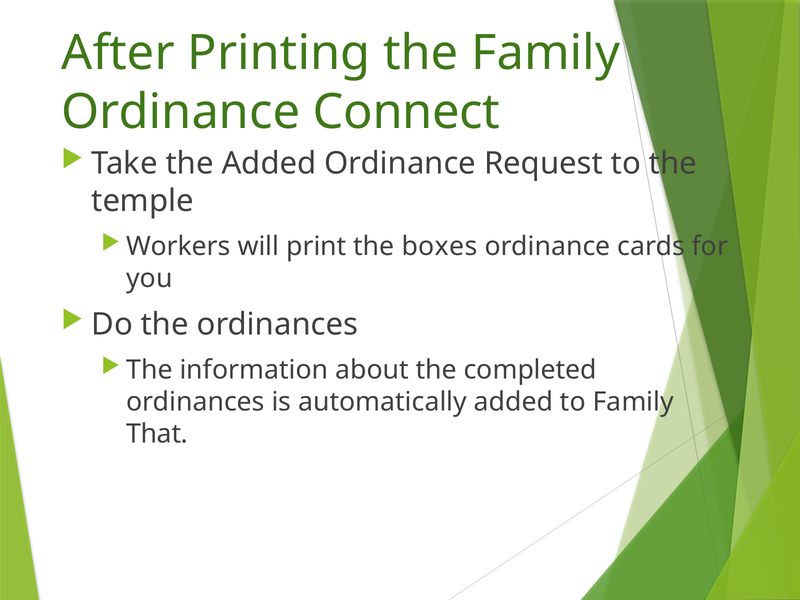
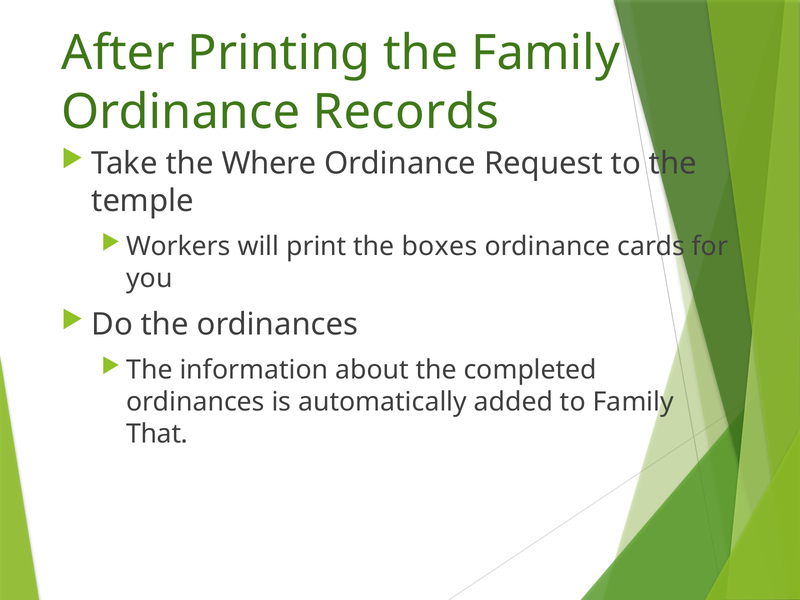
Connect: Connect -> Records
the Added: Added -> Where
